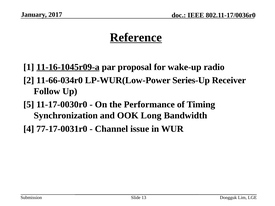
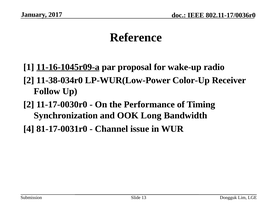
Reference underline: present -> none
11-66-034r0: 11-66-034r0 -> 11-38-034r0
Series-Up: Series-Up -> Color-Up
5 at (29, 105): 5 -> 2
77-17-0031r0: 77-17-0031r0 -> 81-17-0031r0
